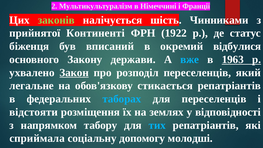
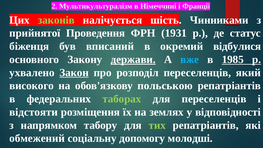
Континенті: Континенті -> Проведення
1922: 1922 -> 1931
держави underline: none -> present
1963: 1963 -> 1985
легальне: легальне -> високого
стикається: стикається -> польською
таборах colour: light blue -> light green
тих colour: light blue -> light green
сприймала: сприймала -> обмежений
